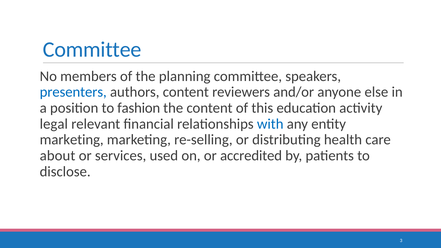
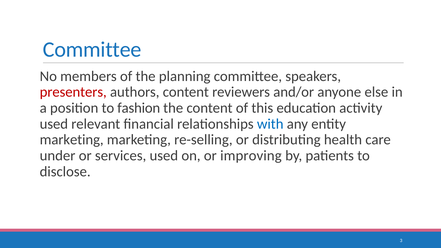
presenters colour: blue -> red
legal at (54, 124): legal -> used
about: about -> under
accredited: accredited -> improving
